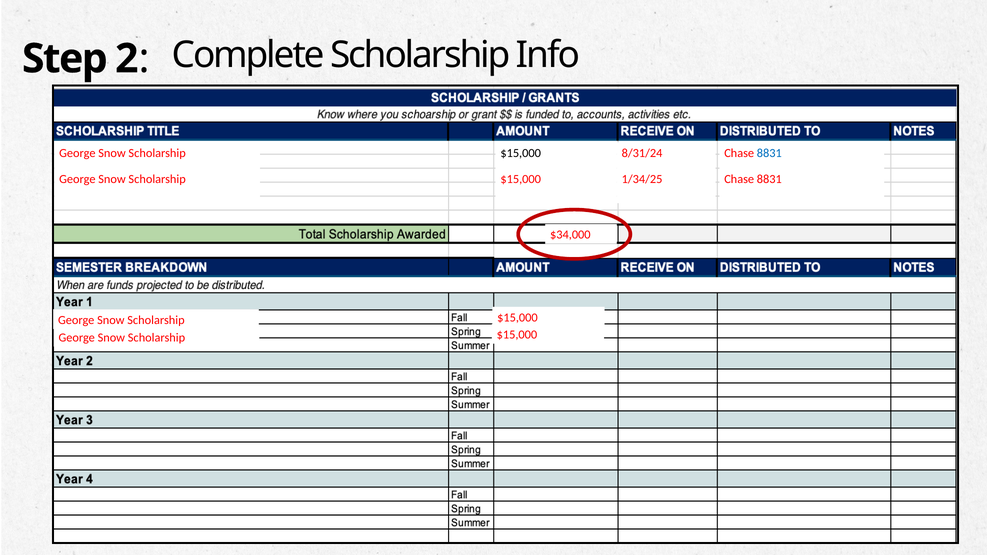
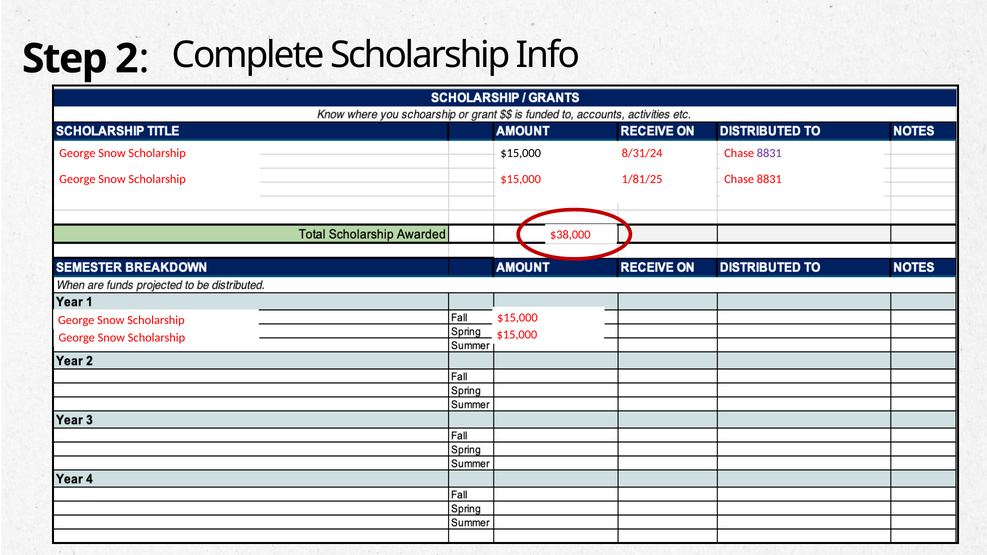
8831 at (769, 153) colour: blue -> purple
1/34/25: 1/34/25 -> 1/81/25
$34,000: $34,000 -> $38,000
